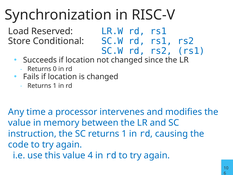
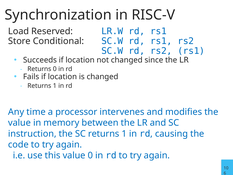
value 4: 4 -> 0
